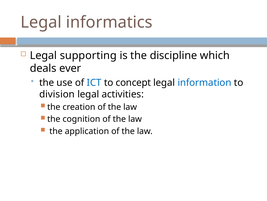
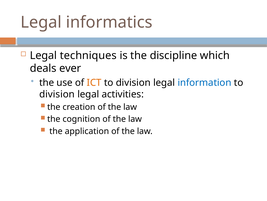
supporting: supporting -> techniques
ICT colour: blue -> orange
concept at (133, 82): concept -> division
